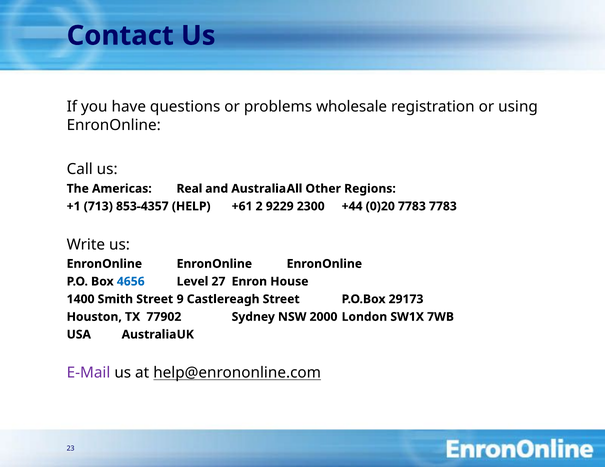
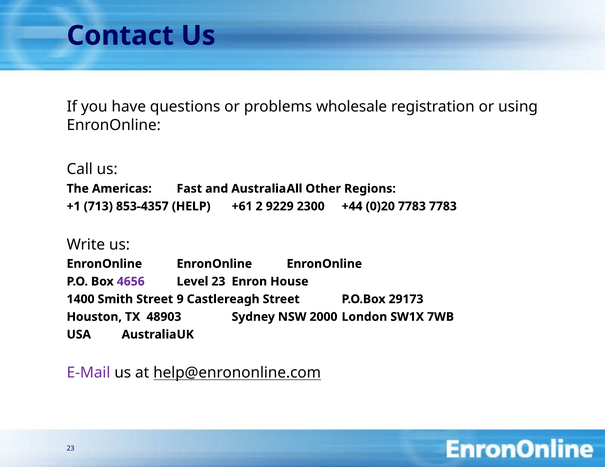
Real: Real -> Fast
4656 colour: blue -> purple
Level 27: 27 -> 23
77902: 77902 -> 48903
